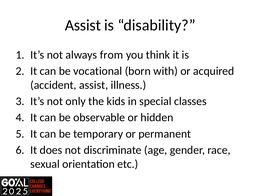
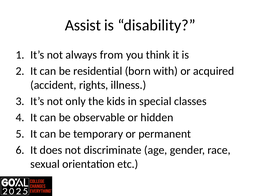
vocational: vocational -> residential
accident assist: assist -> rights
